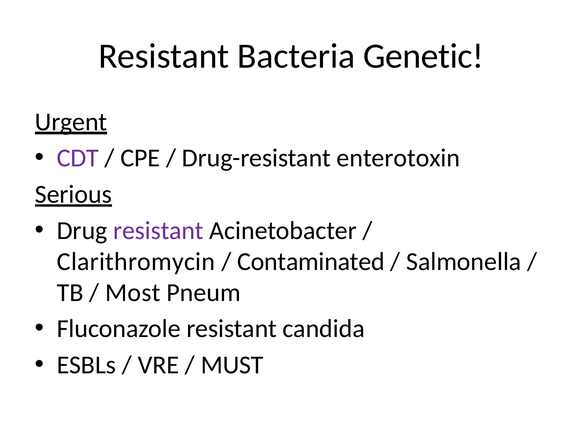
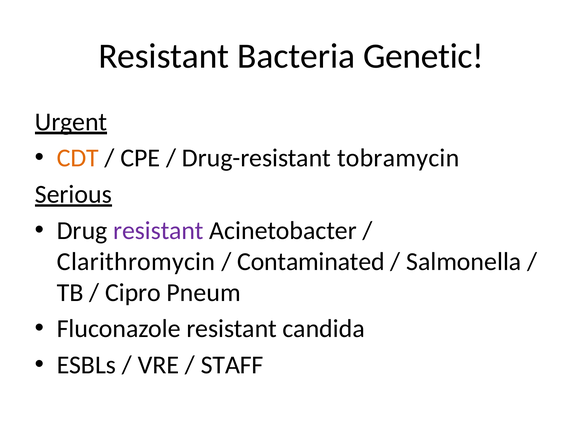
CDT colour: purple -> orange
enterotoxin: enterotoxin -> tobramycin
Most: Most -> Cipro
MUST: MUST -> STAFF
